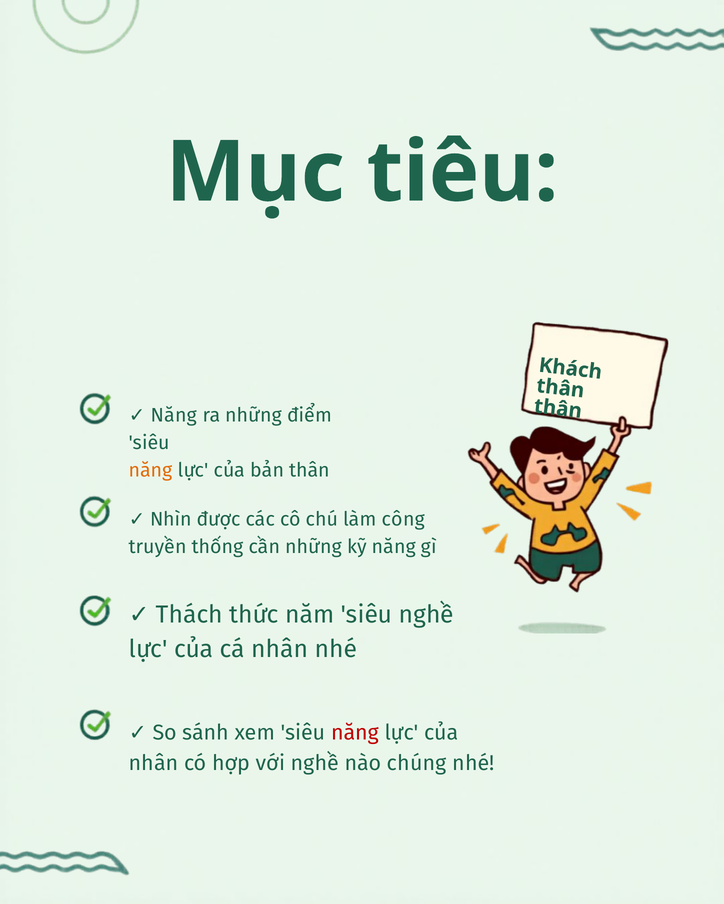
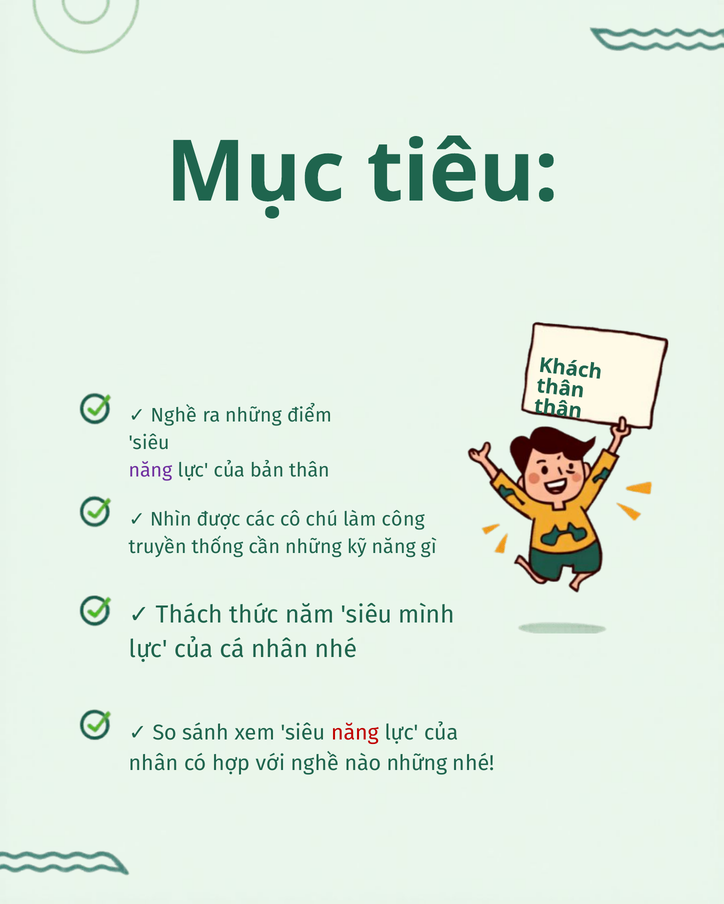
Năng at (174, 416): Năng -> Nghề
năng at (151, 470) colour: orange -> purple
siêu nghề: nghề -> mình
nào chúng: chúng -> những
